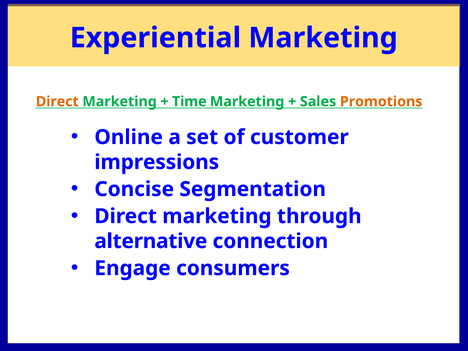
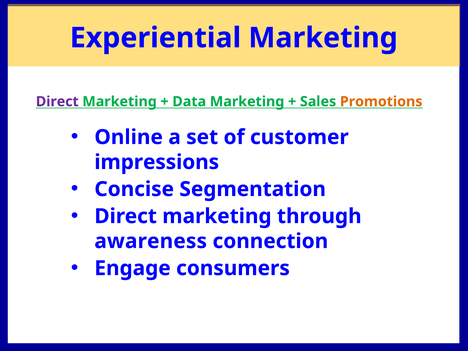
Direct at (57, 102) colour: orange -> purple
Time: Time -> Data
alternative: alternative -> awareness
